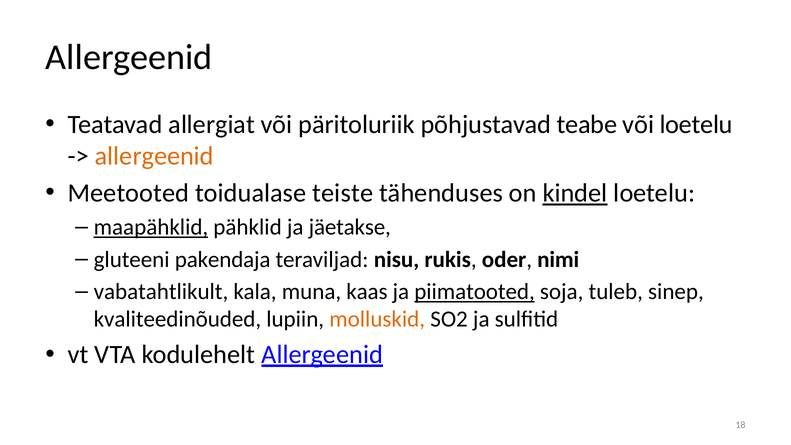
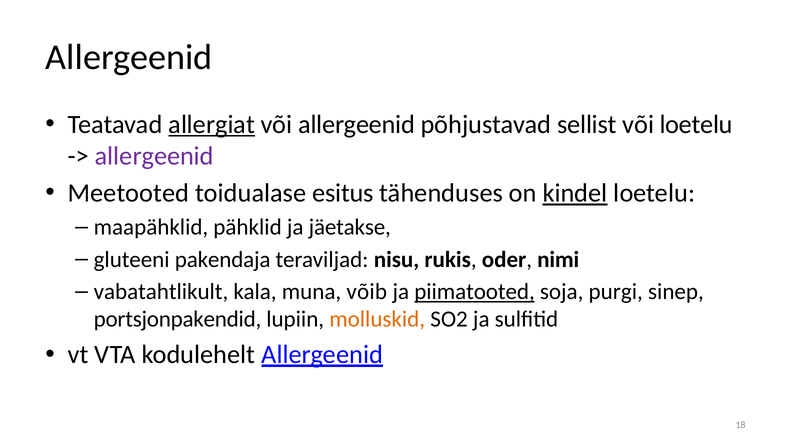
allergiat underline: none -> present
või päritoluriik: päritoluriik -> allergeenid
teabe: teabe -> sellist
allergeenid at (154, 156) colour: orange -> purple
teiste: teiste -> esitus
maapähklid underline: present -> none
kaas: kaas -> võib
tuleb: tuleb -> purgi
kvaliteedinõuded: kvaliteedinõuded -> portsjonpakendid
